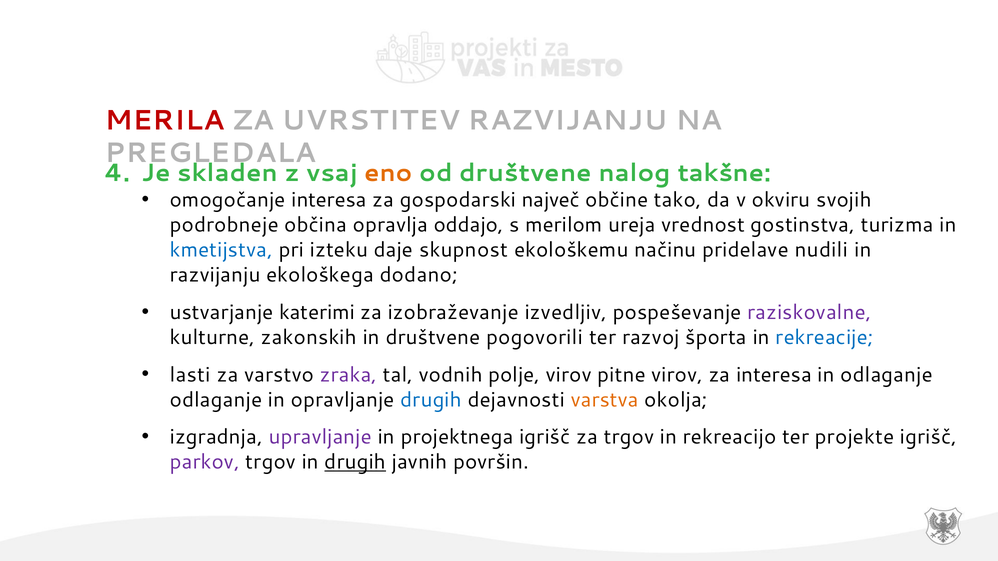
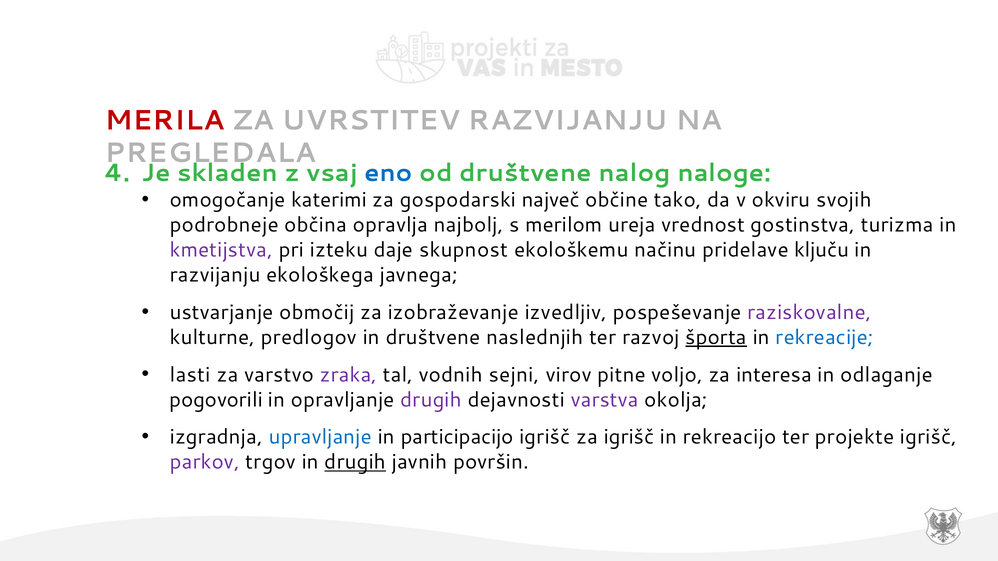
eno colour: orange -> blue
takšne: takšne -> naloge
omogočanje interesa: interesa -> katerimi
oddajo: oddajo -> najbolj
kmetijstva colour: blue -> purple
nudili: nudili -> ključu
dodano: dodano -> javnega
katerimi: katerimi -> območij
zakonskih: zakonskih -> predlogov
pogovorili: pogovorili -> naslednjih
športa underline: none -> present
polje: polje -> sejni
pitne virov: virov -> voljo
odlaganje at (216, 400): odlaganje -> pogovorili
drugih at (431, 400) colour: blue -> purple
varstva colour: orange -> purple
upravljanje colour: purple -> blue
projektnega: projektnega -> participacijo
za trgov: trgov -> igrišč
